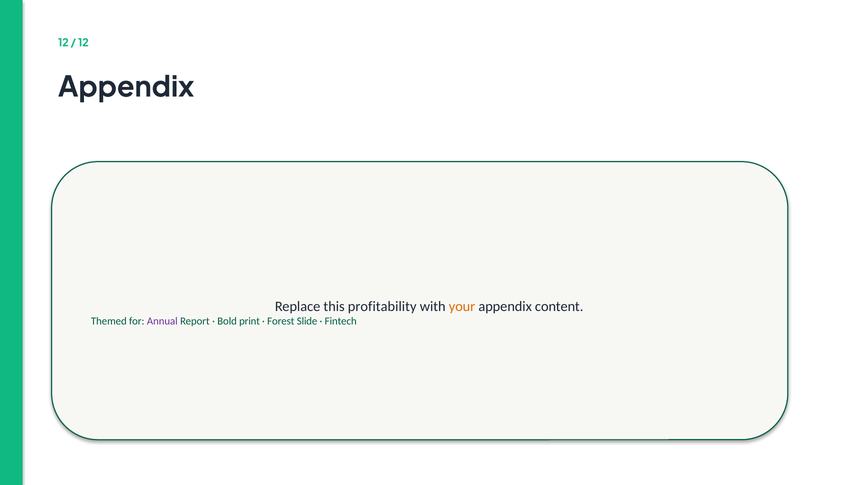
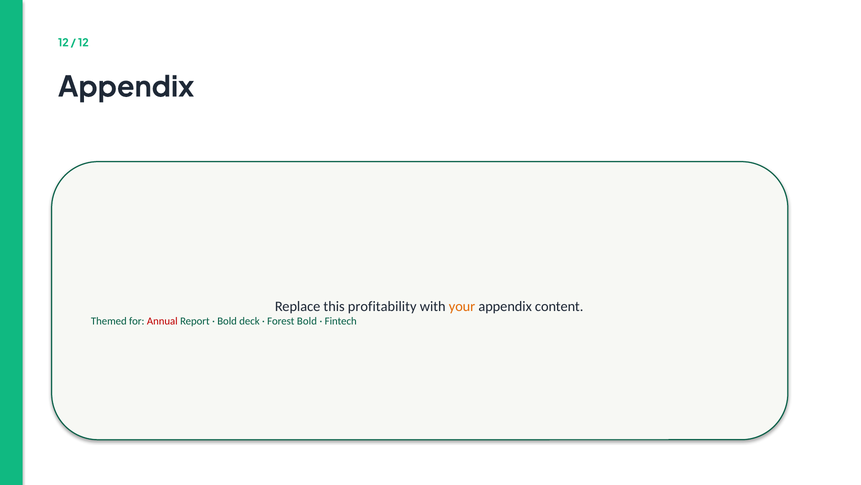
Annual colour: purple -> red
print: print -> deck
Forest Slide: Slide -> Bold
